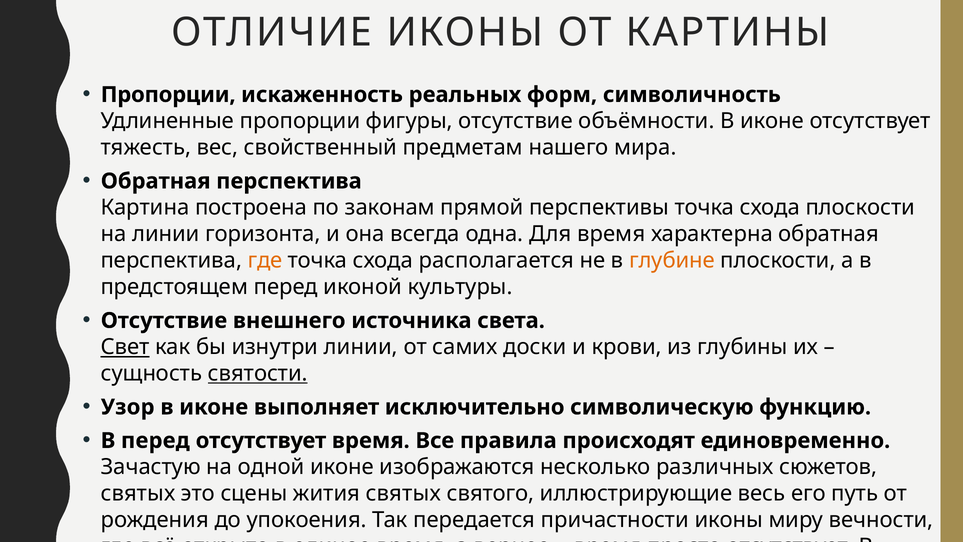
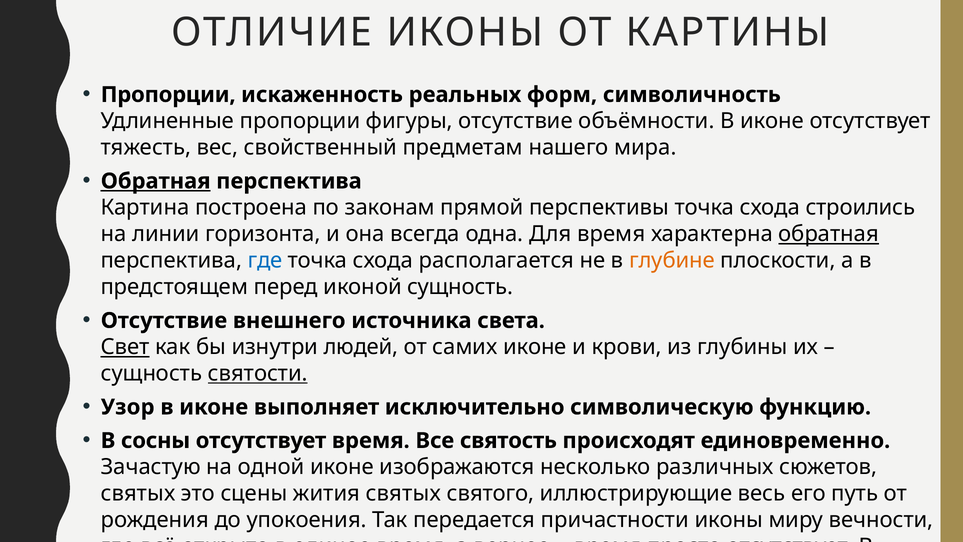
Обратная at (156, 181) underline: none -> present
схода плоскости: плоскости -> строились
обратная at (829, 234) underline: none -> present
где at (265, 260) colour: orange -> blue
иконой культуры: культуры -> сущность
изнутри линии: линии -> людей
самих доски: доски -> иконе
В перед: перед -> сосны
правила: правила -> святость
